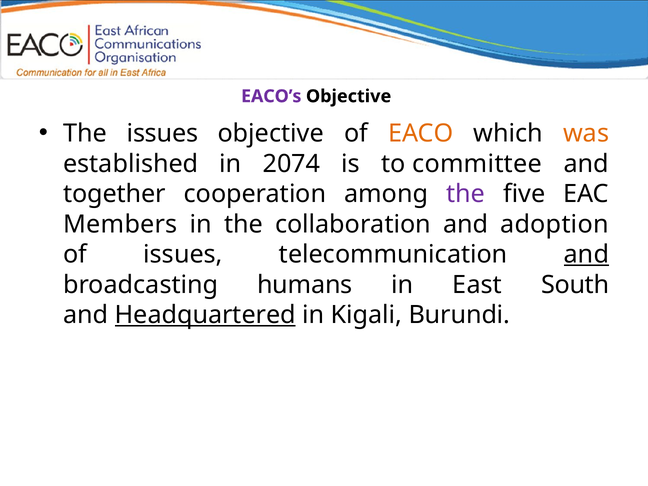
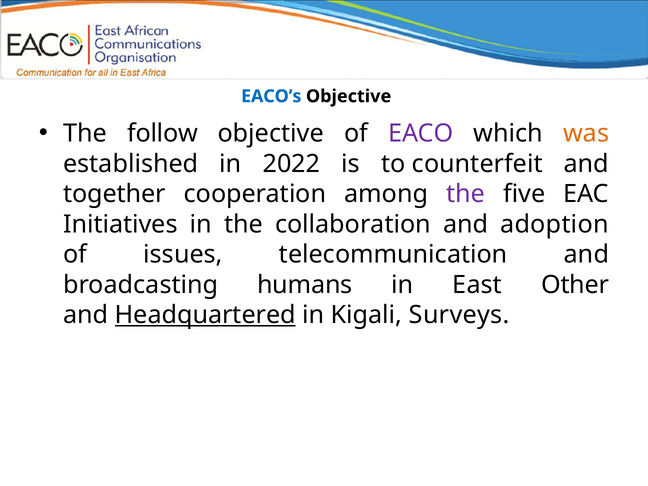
EACO’s colour: purple -> blue
The issues: issues -> follow
EACO colour: orange -> purple
2074: 2074 -> 2022
committee: committee -> counterfeit
Members: Members -> Initiatives
and at (586, 255) underline: present -> none
South: South -> Other
Burundi: Burundi -> Surveys
